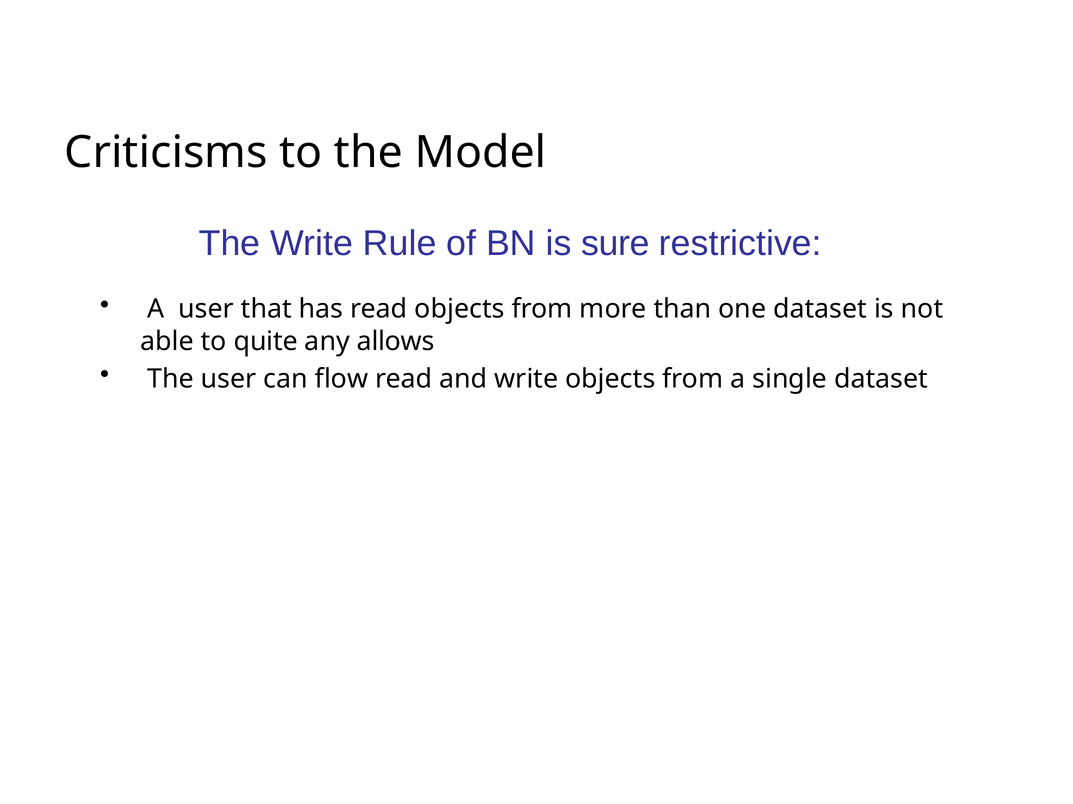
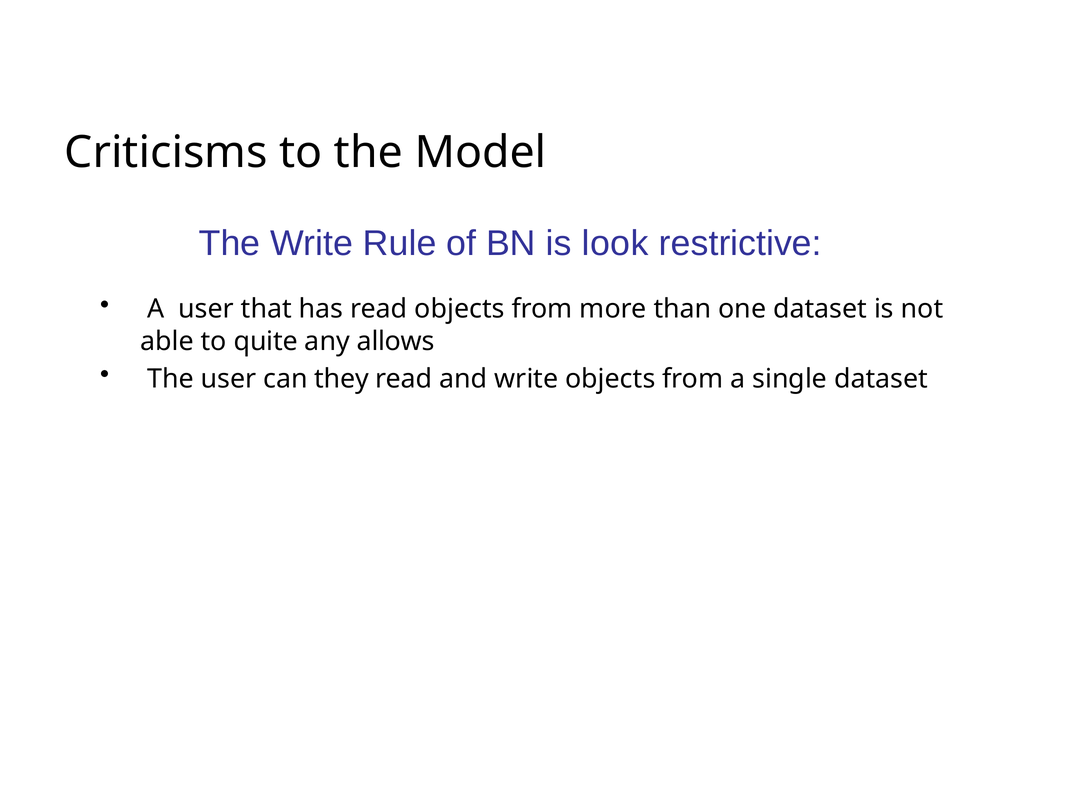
sure: sure -> look
flow: flow -> they
